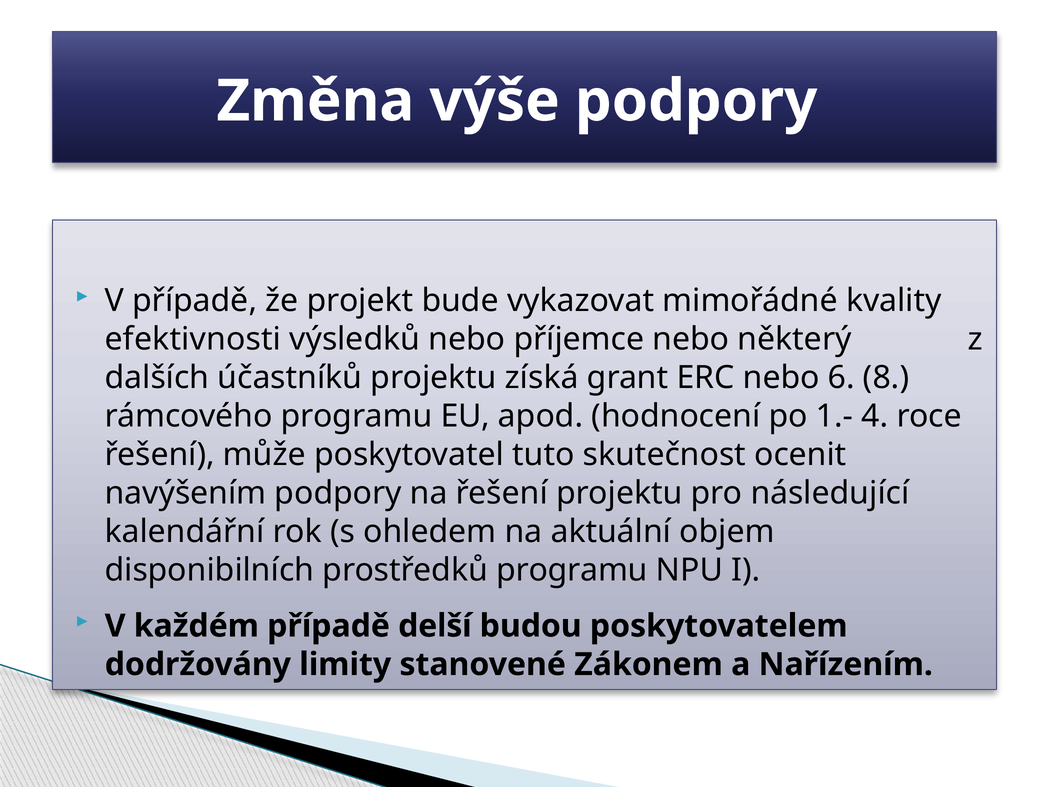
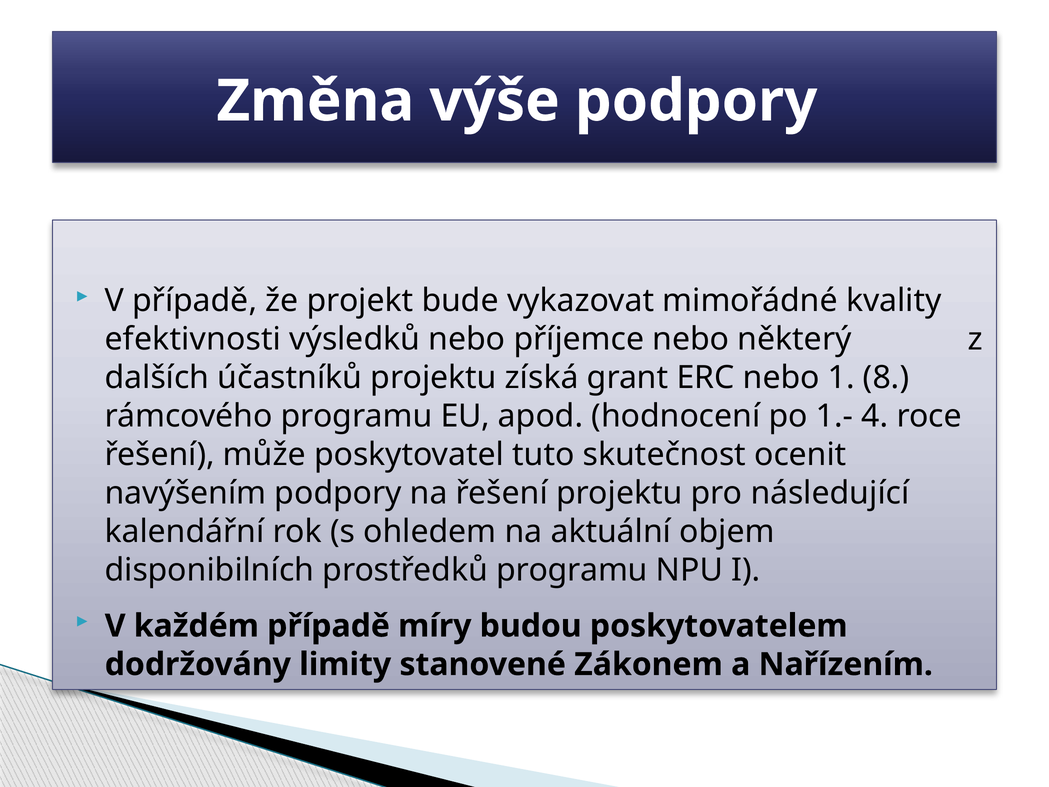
6: 6 -> 1
delší: delší -> míry
